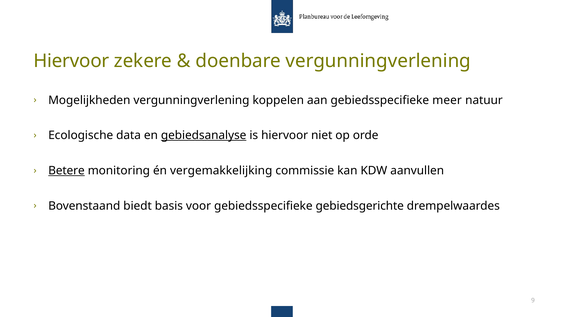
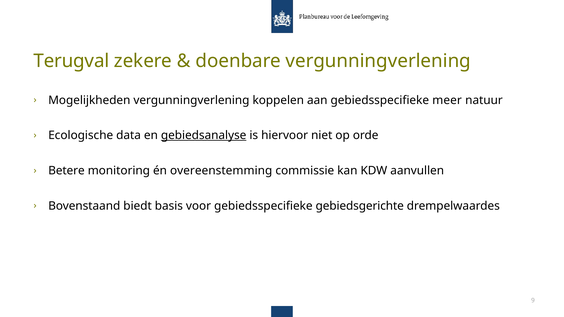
Hiervoor at (71, 61): Hiervoor -> Terugval
Betere underline: present -> none
vergemakkelijking: vergemakkelijking -> overeenstemming
